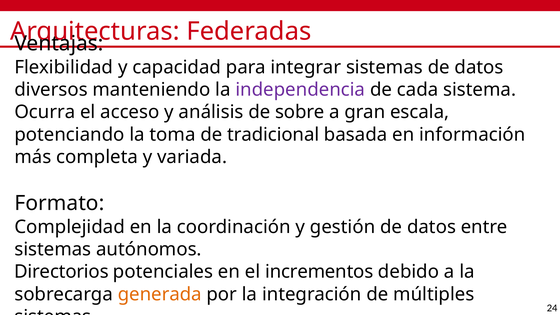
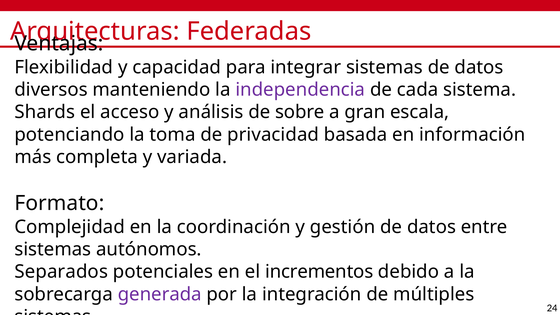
Ocurra: Ocurra -> Shards
tradicional: tradicional -> privacidad
Directorios: Directorios -> Separados
generada colour: orange -> purple
